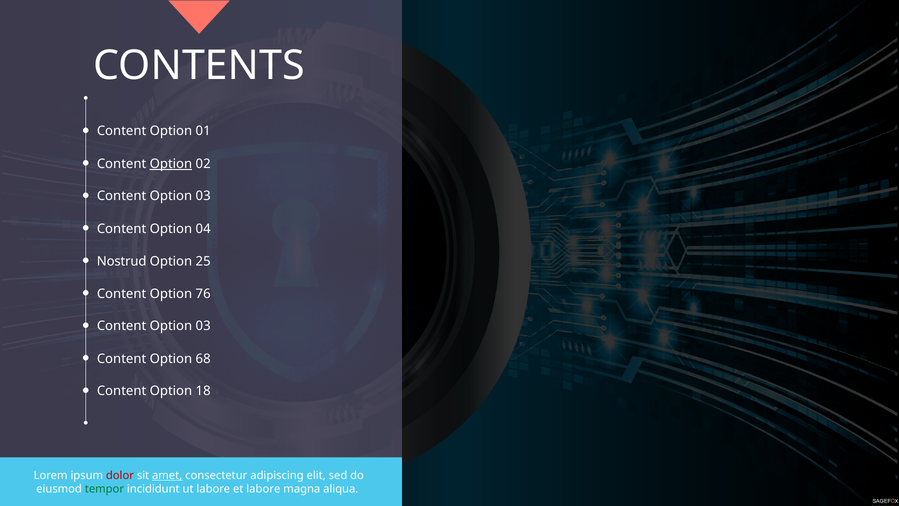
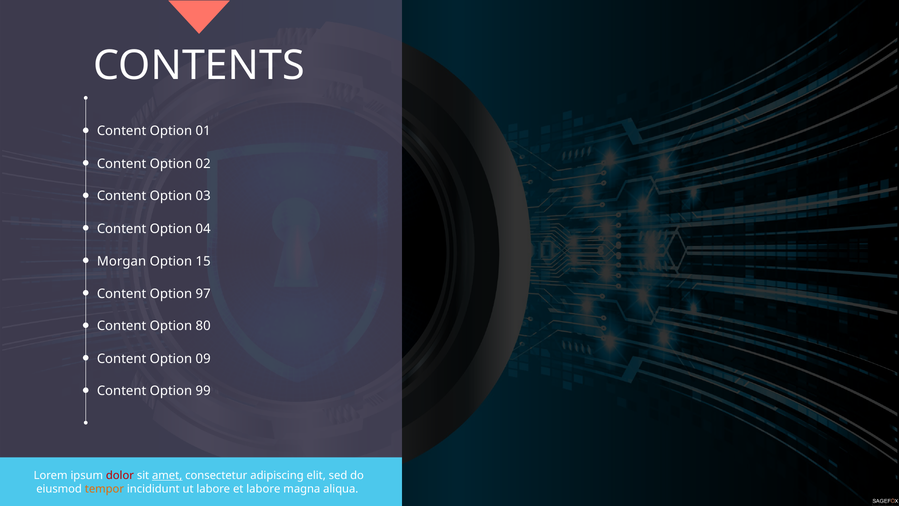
Option at (171, 164) underline: present -> none
Nostrud: Nostrud -> Morgan
25: 25 -> 15
76: 76 -> 97
03 at (203, 326): 03 -> 80
68: 68 -> 09
18: 18 -> 99
tempor colour: green -> orange
